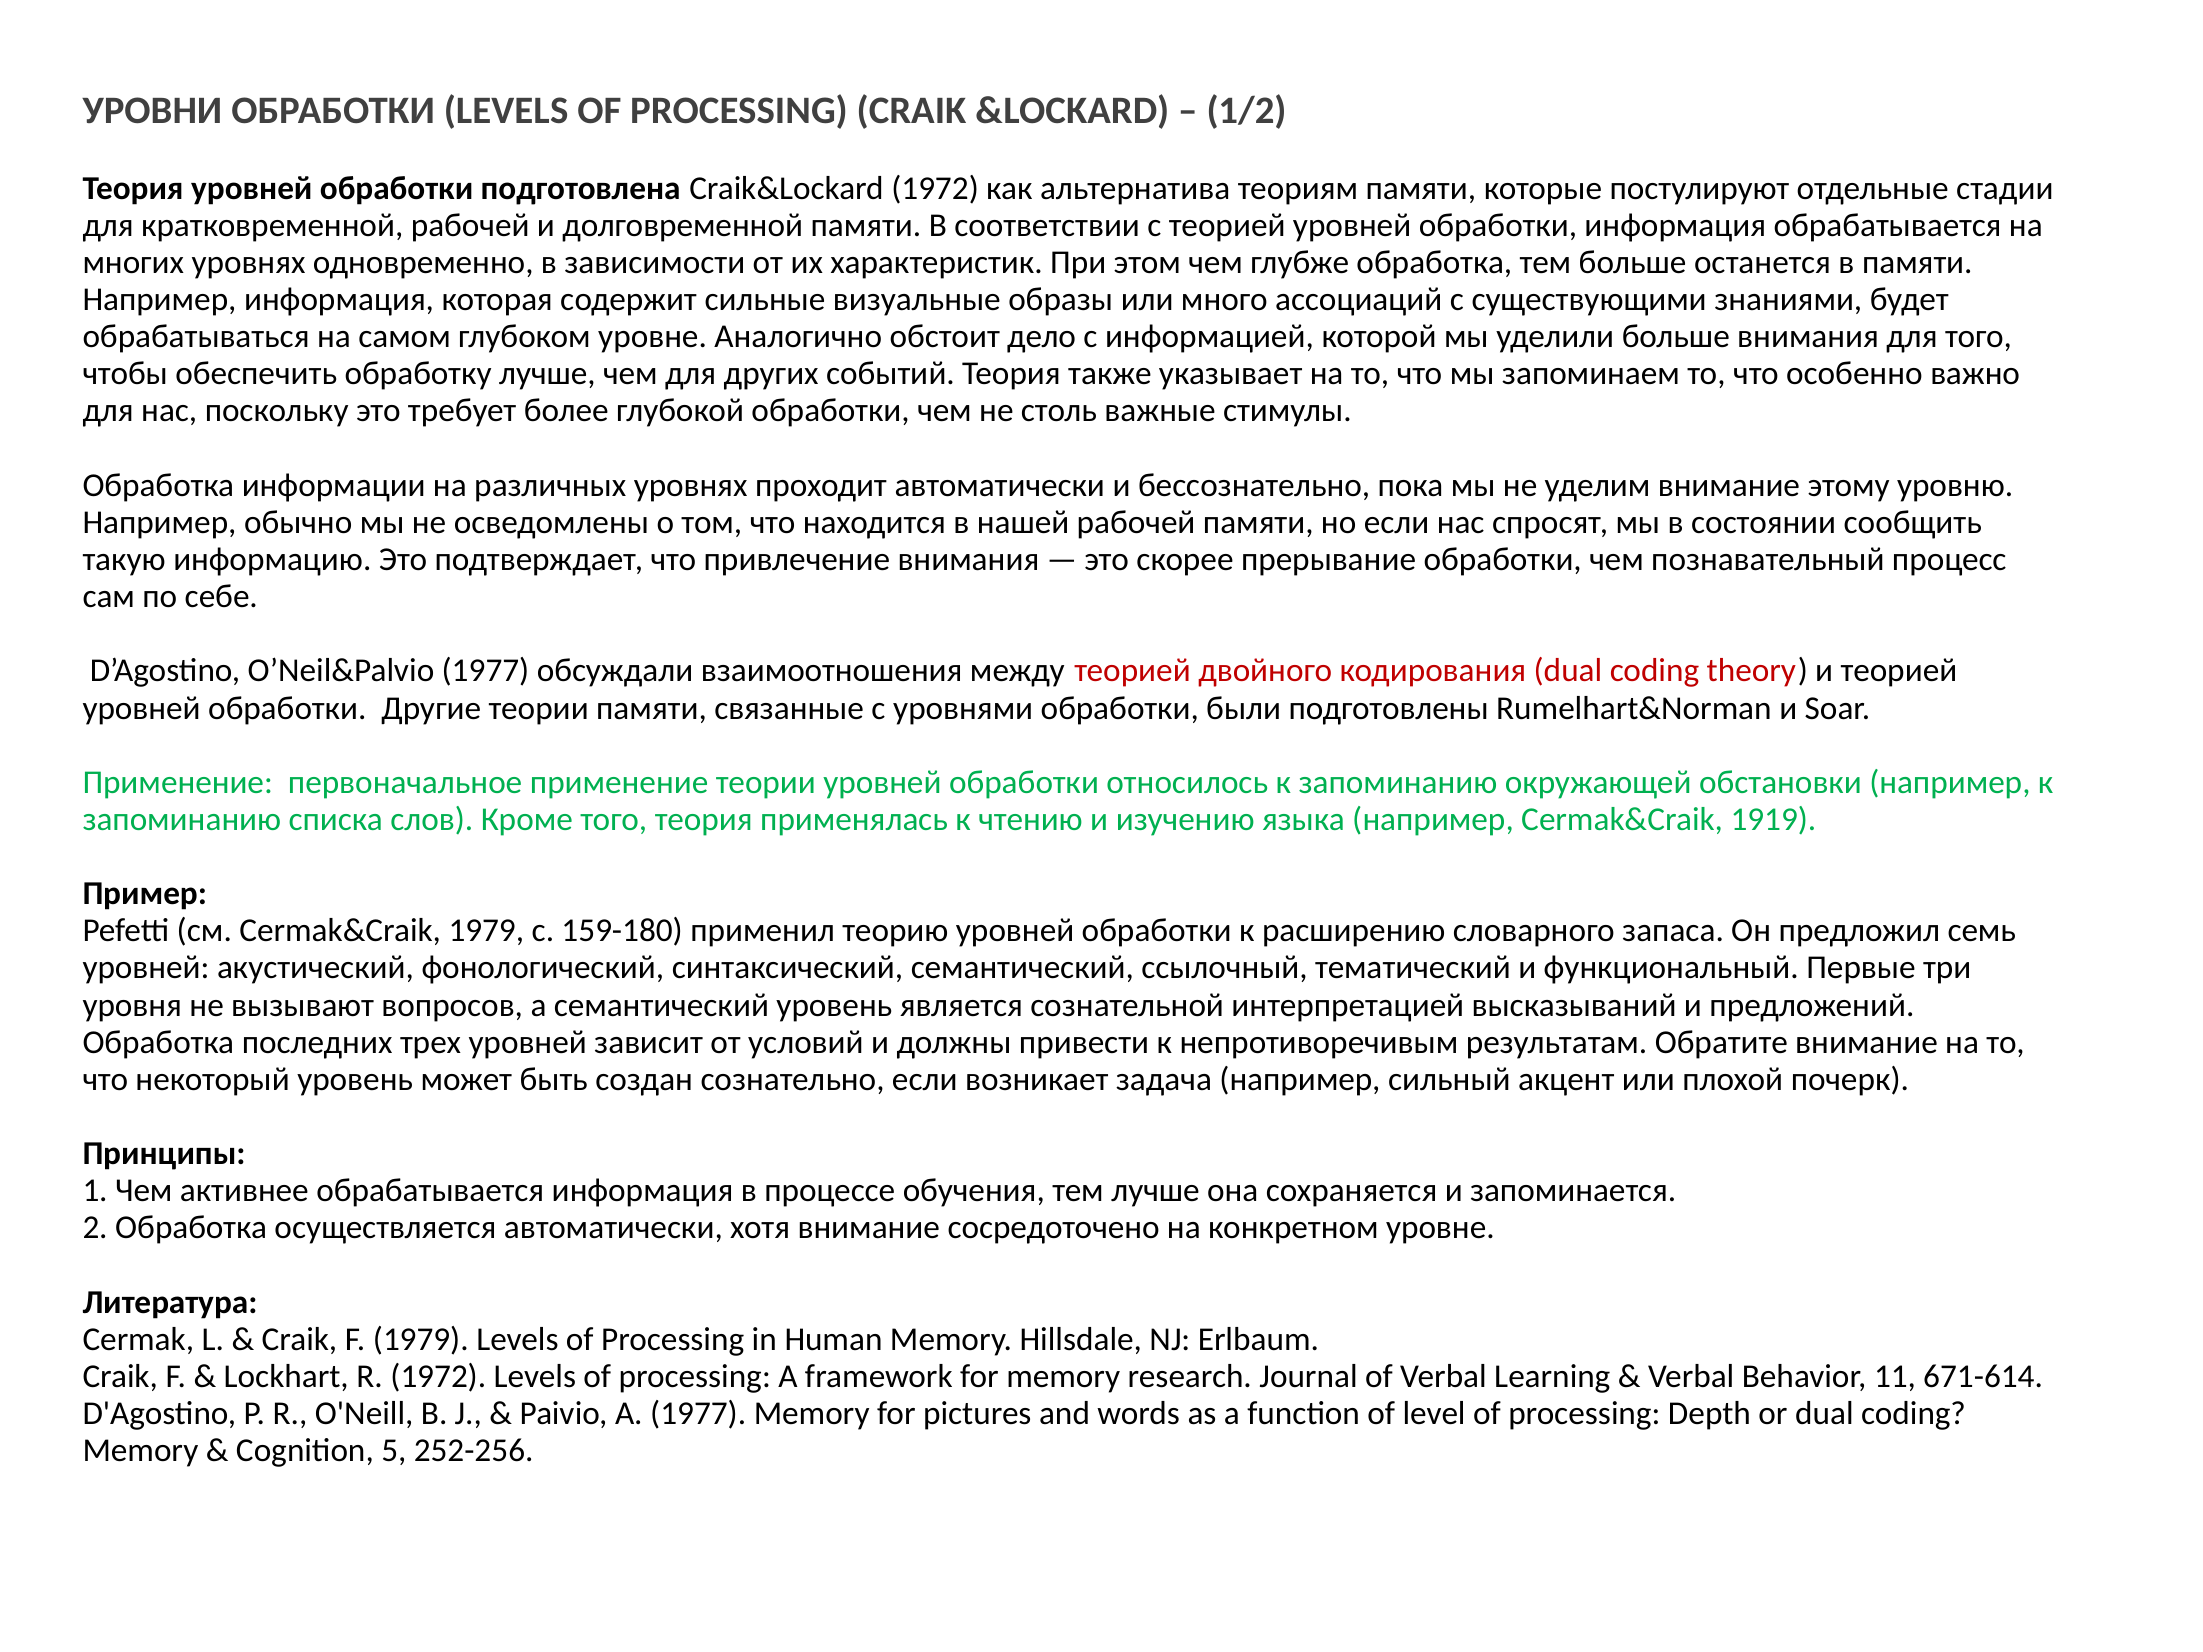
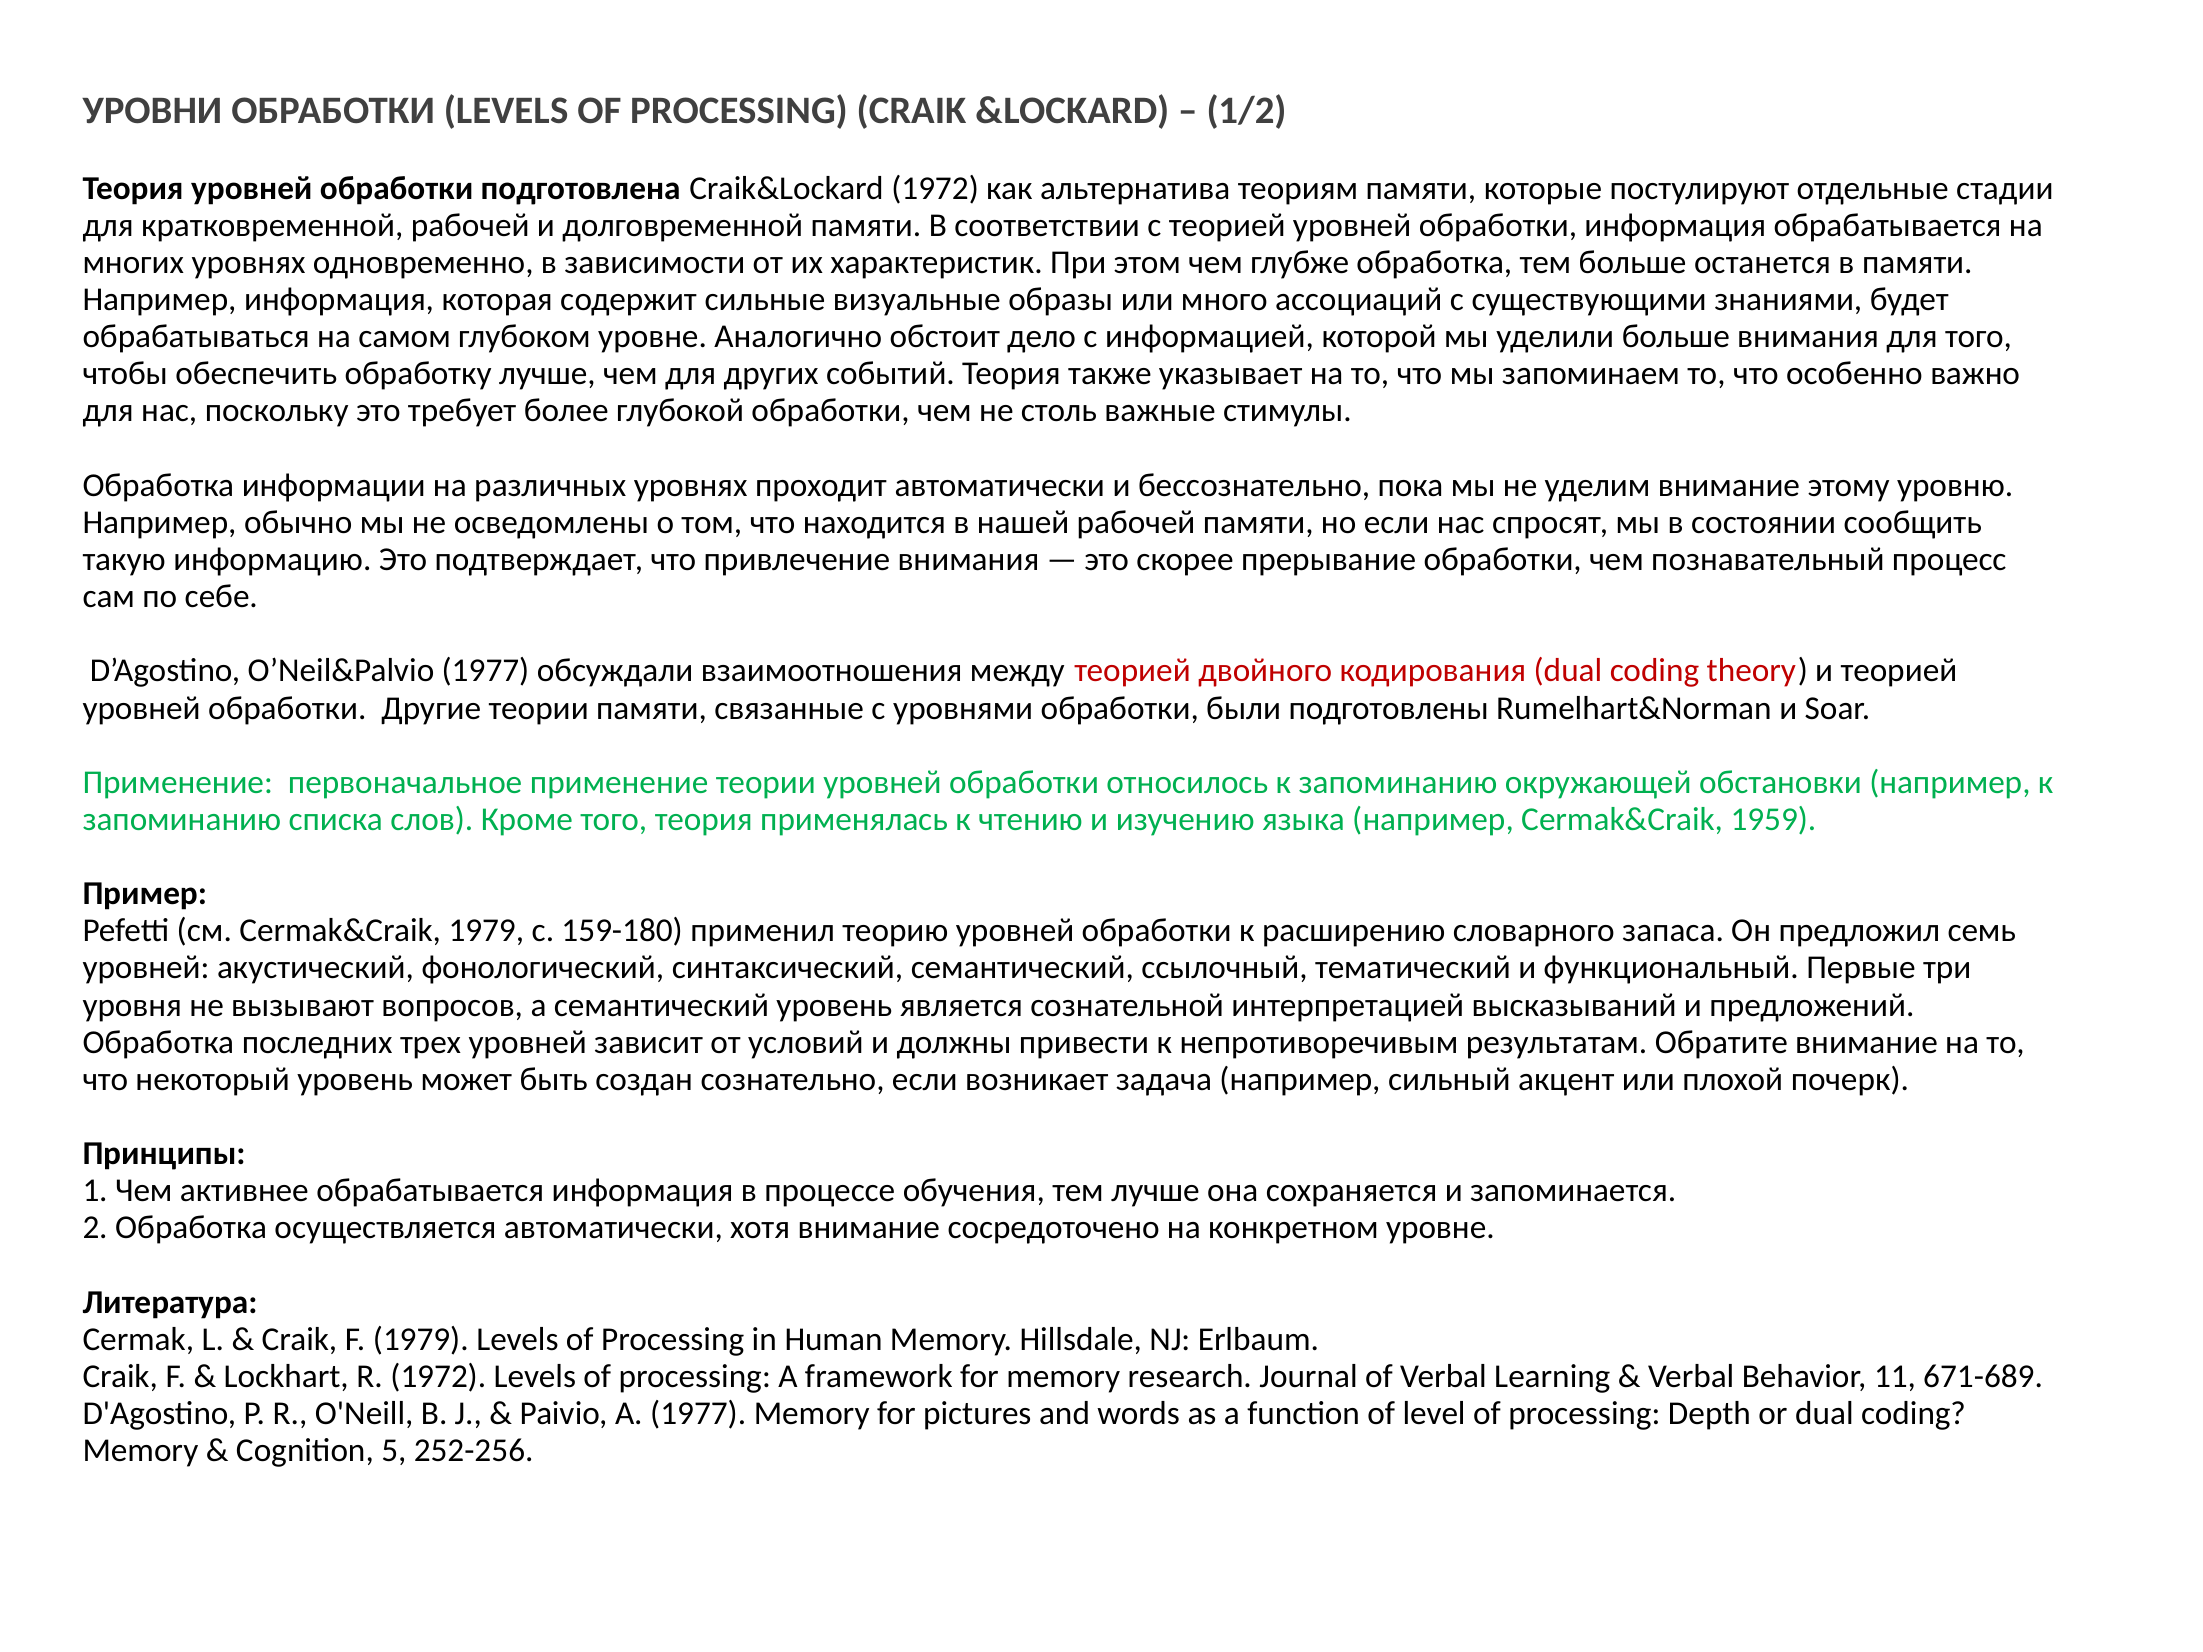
1919: 1919 -> 1959
671-614: 671-614 -> 671-689
